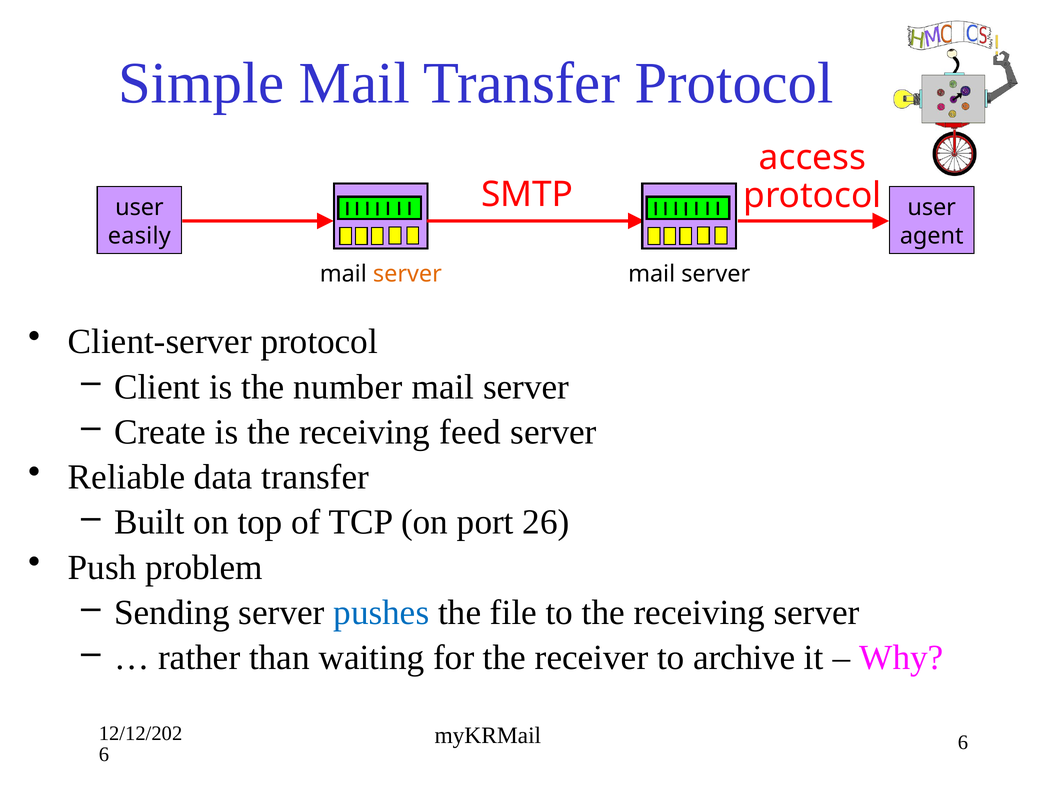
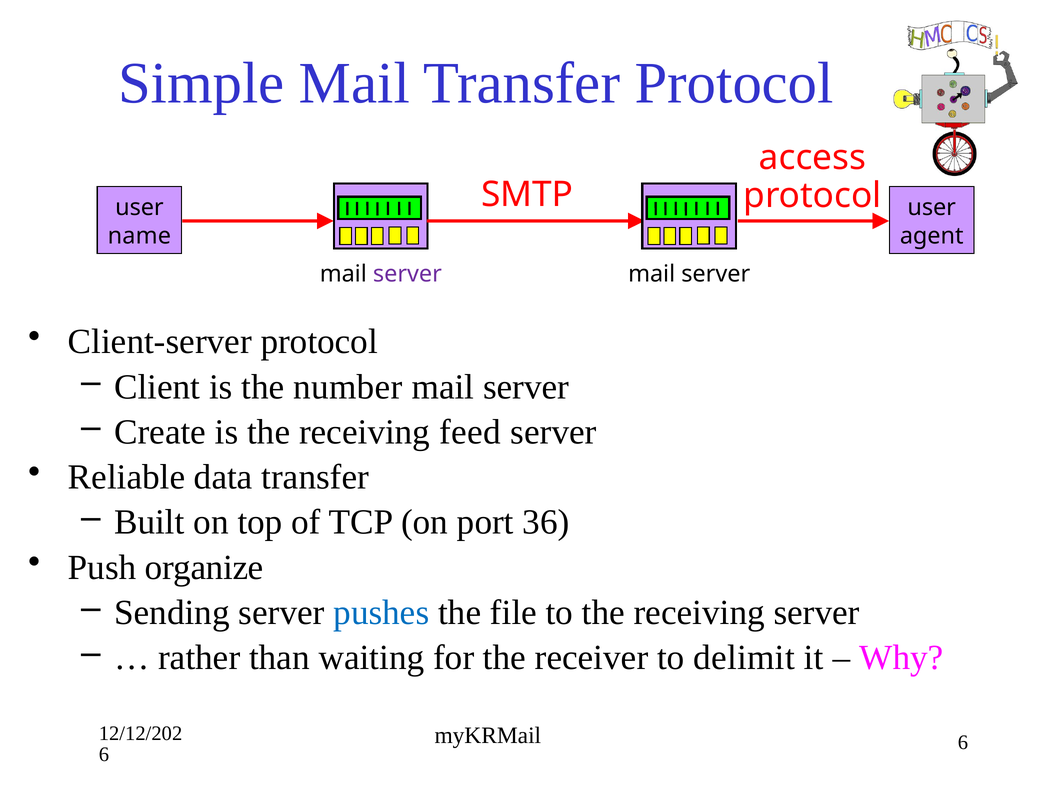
easily: easily -> name
server at (407, 274) colour: orange -> purple
26: 26 -> 36
problem: problem -> organize
archive: archive -> delimit
